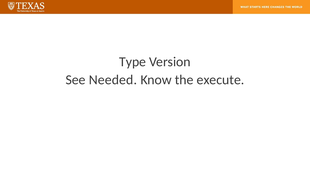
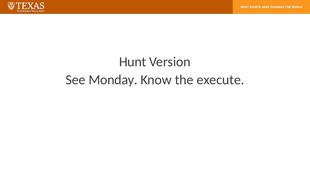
Type: Type -> Hunt
Needed: Needed -> Monday
